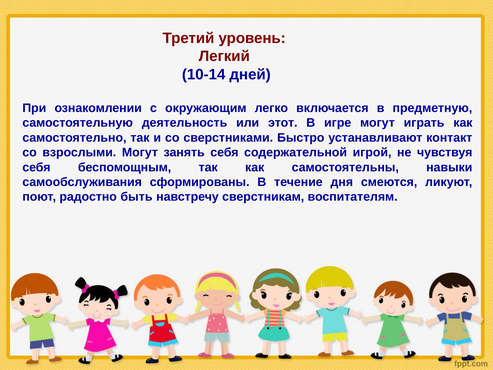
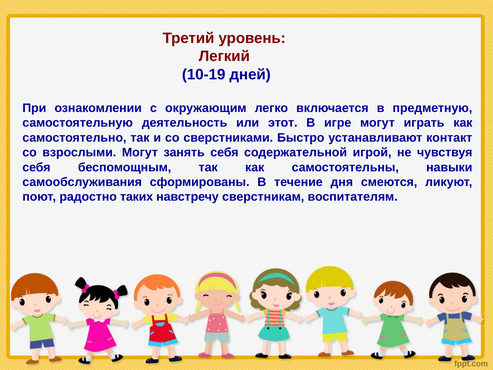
10-14: 10-14 -> 10-19
быть: быть -> таких
